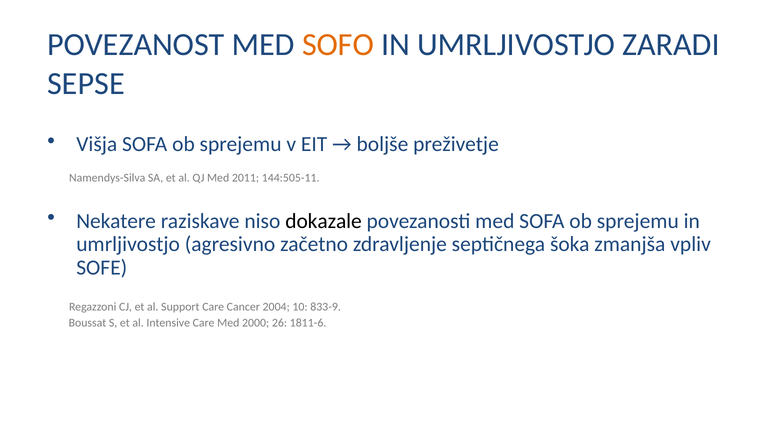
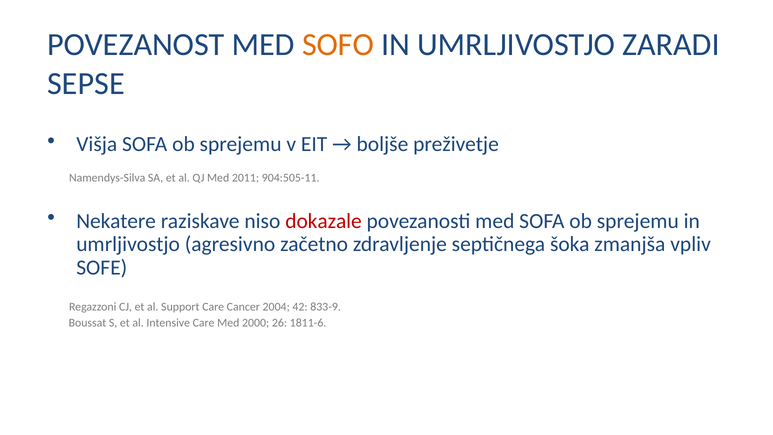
144:505-11: 144:505-11 -> 904:505-11
dokazale colour: black -> red
10: 10 -> 42
